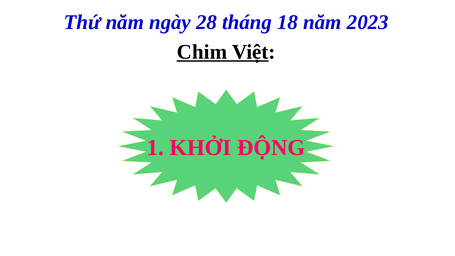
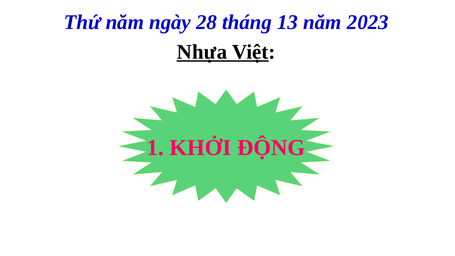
18: 18 -> 13
Chim: Chim -> Nhựa
